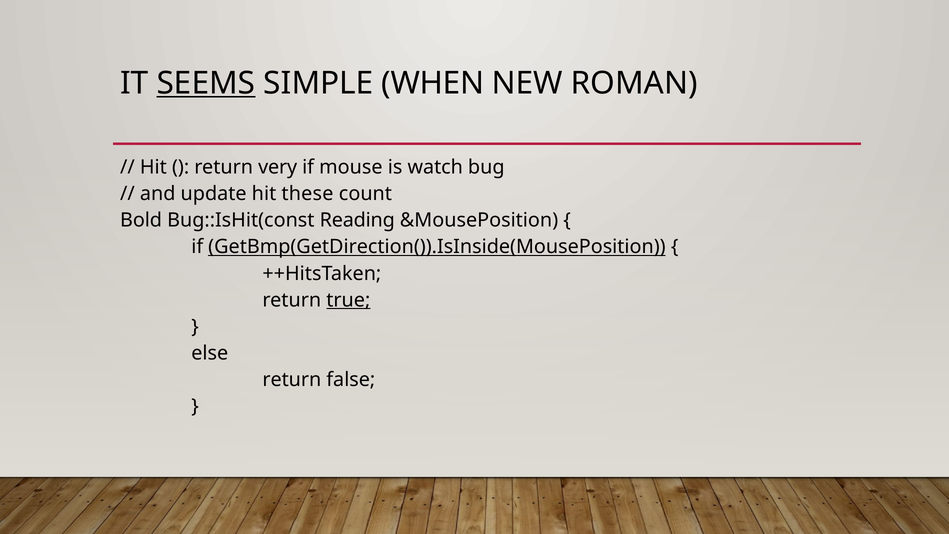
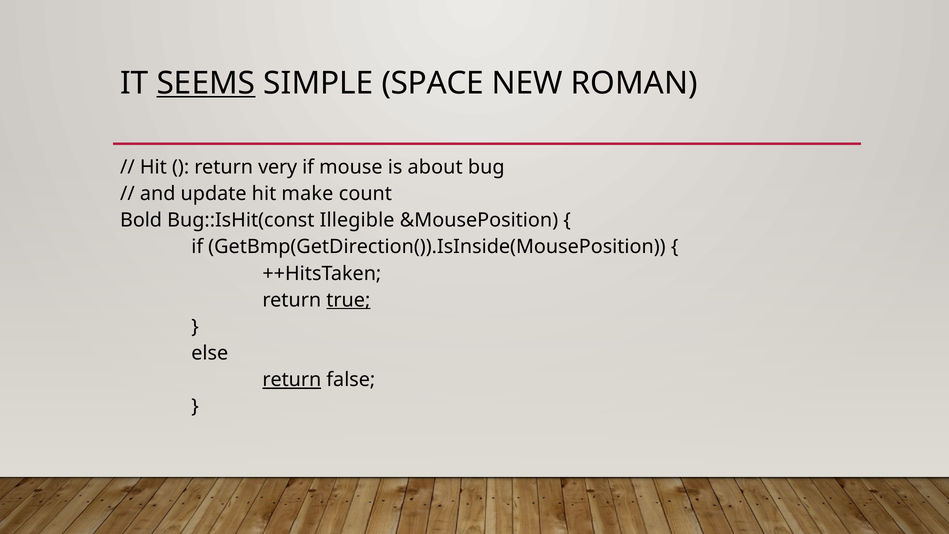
WHEN: WHEN -> SPACE
watch: watch -> about
these: these -> make
Reading: Reading -> Illegible
GetBmp(GetDirection()).IsInside(MousePosition underline: present -> none
return at (292, 380) underline: none -> present
